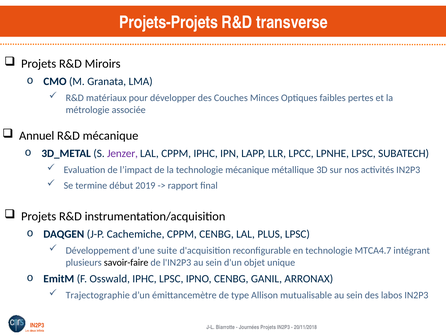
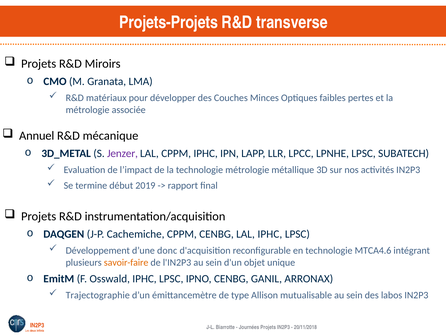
technologie mécanique: mécanique -> métrologie
LAL PLUS: PLUS -> IPHC
suite: suite -> donc
MTCA4.7: MTCA4.7 -> MTCA4.6
savoir-faire colour: black -> orange
